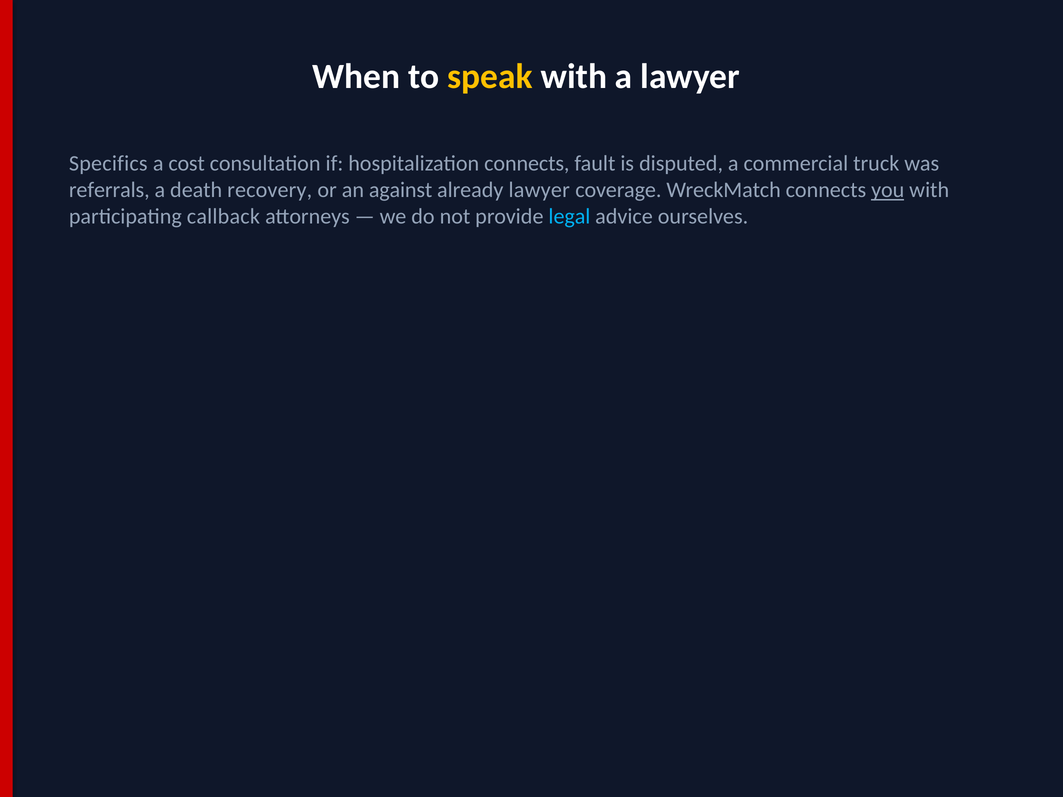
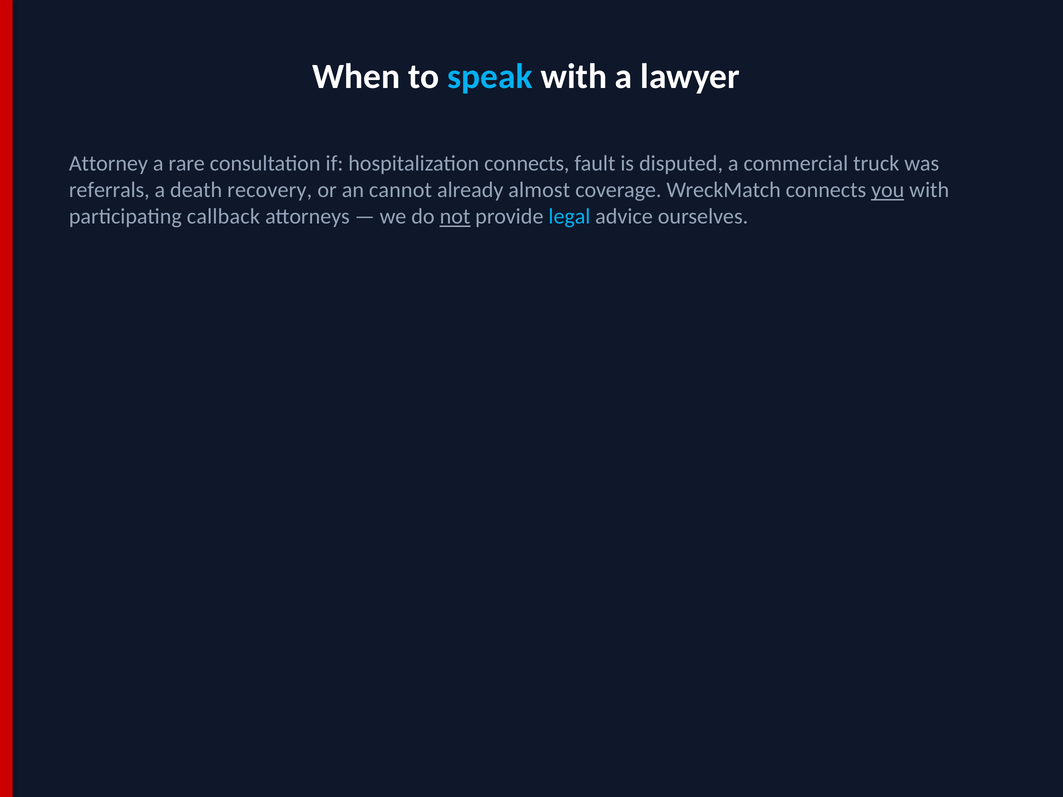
speak colour: yellow -> light blue
Specifics: Specifics -> Attorney
cost: cost -> rare
against: against -> cannot
already lawyer: lawyer -> almost
not underline: none -> present
